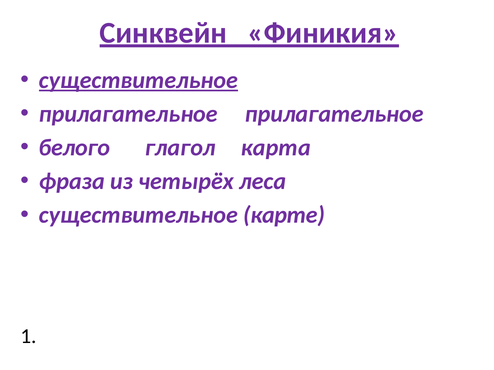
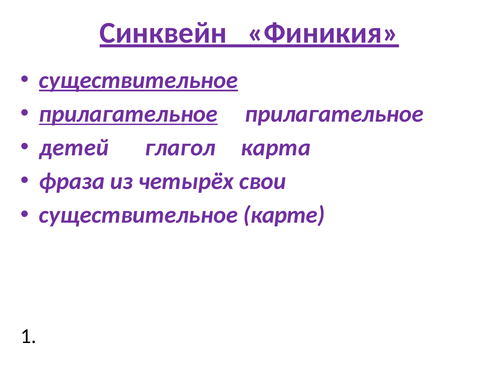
прилагательное at (128, 114) underline: none -> present
белого: белого -> детей
леса: леса -> свои
